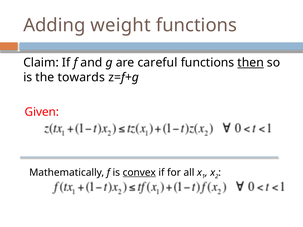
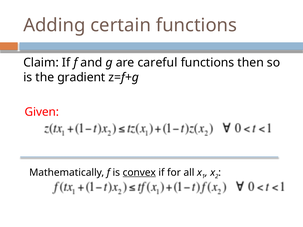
weight: weight -> certain
then underline: present -> none
towards: towards -> gradient
